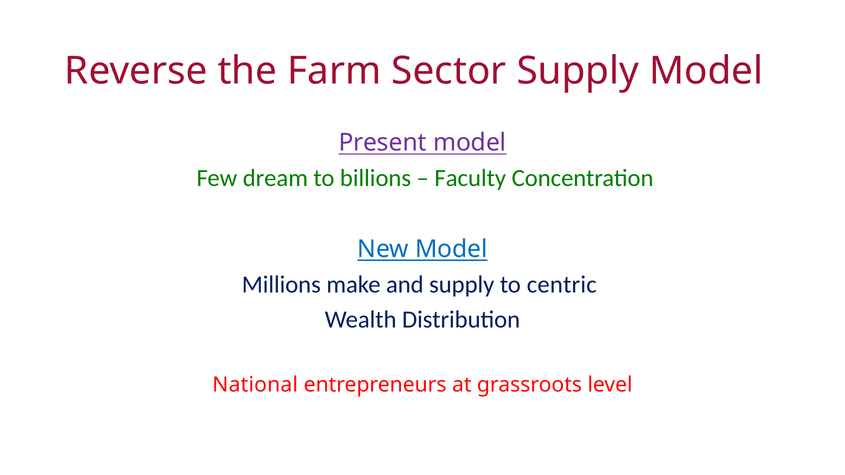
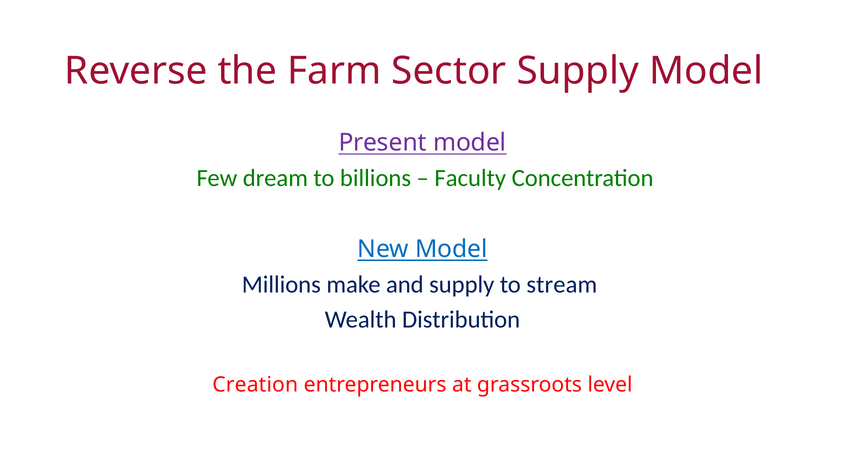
centric: centric -> stream
National: National -> Creation
